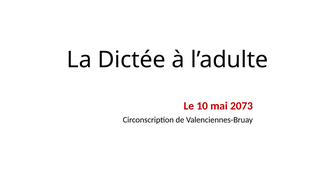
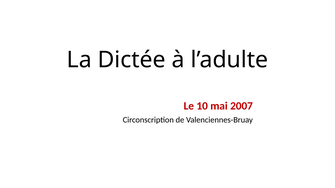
2073: 2073 -> 2007
